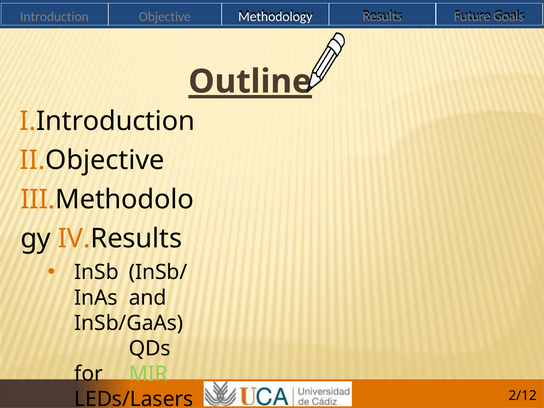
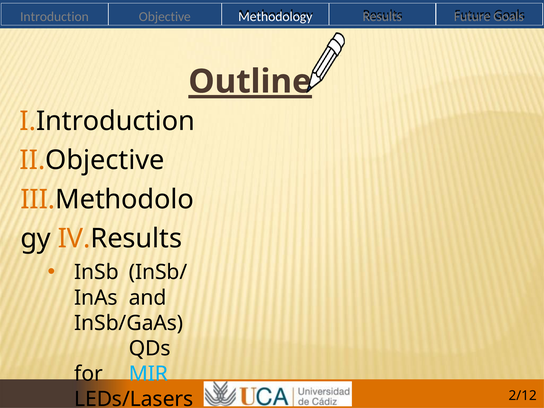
MIR colour: light green -> light blue
